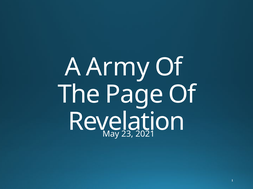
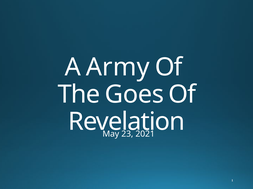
Page: Page -> Goes
